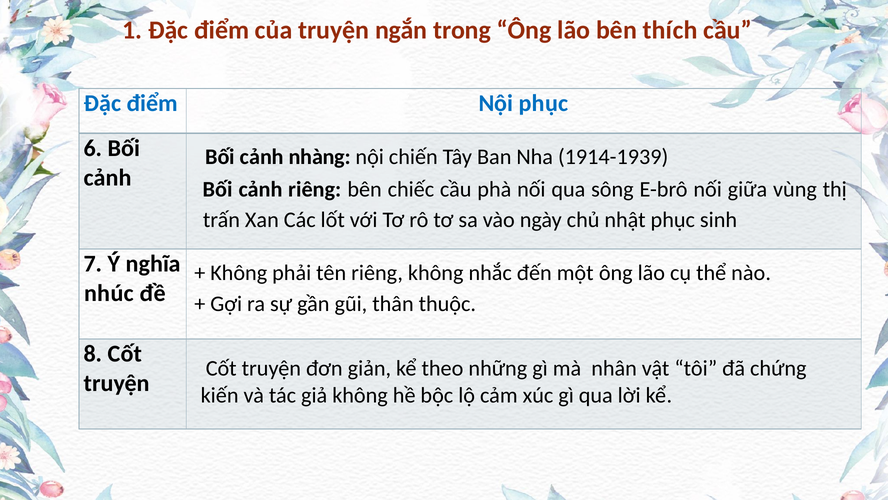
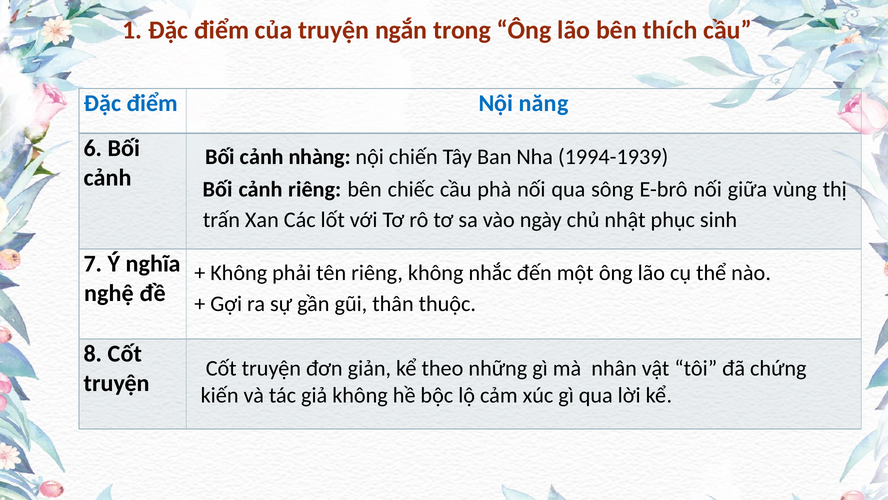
Nội phục: phục -> năng
1914-1939: 1914-1939 -> 1994-1939
nhúc: nhúc -> nghệ
